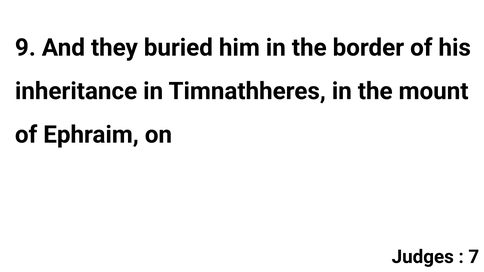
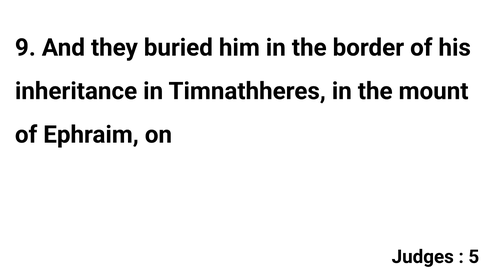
7: 7 -> 5
